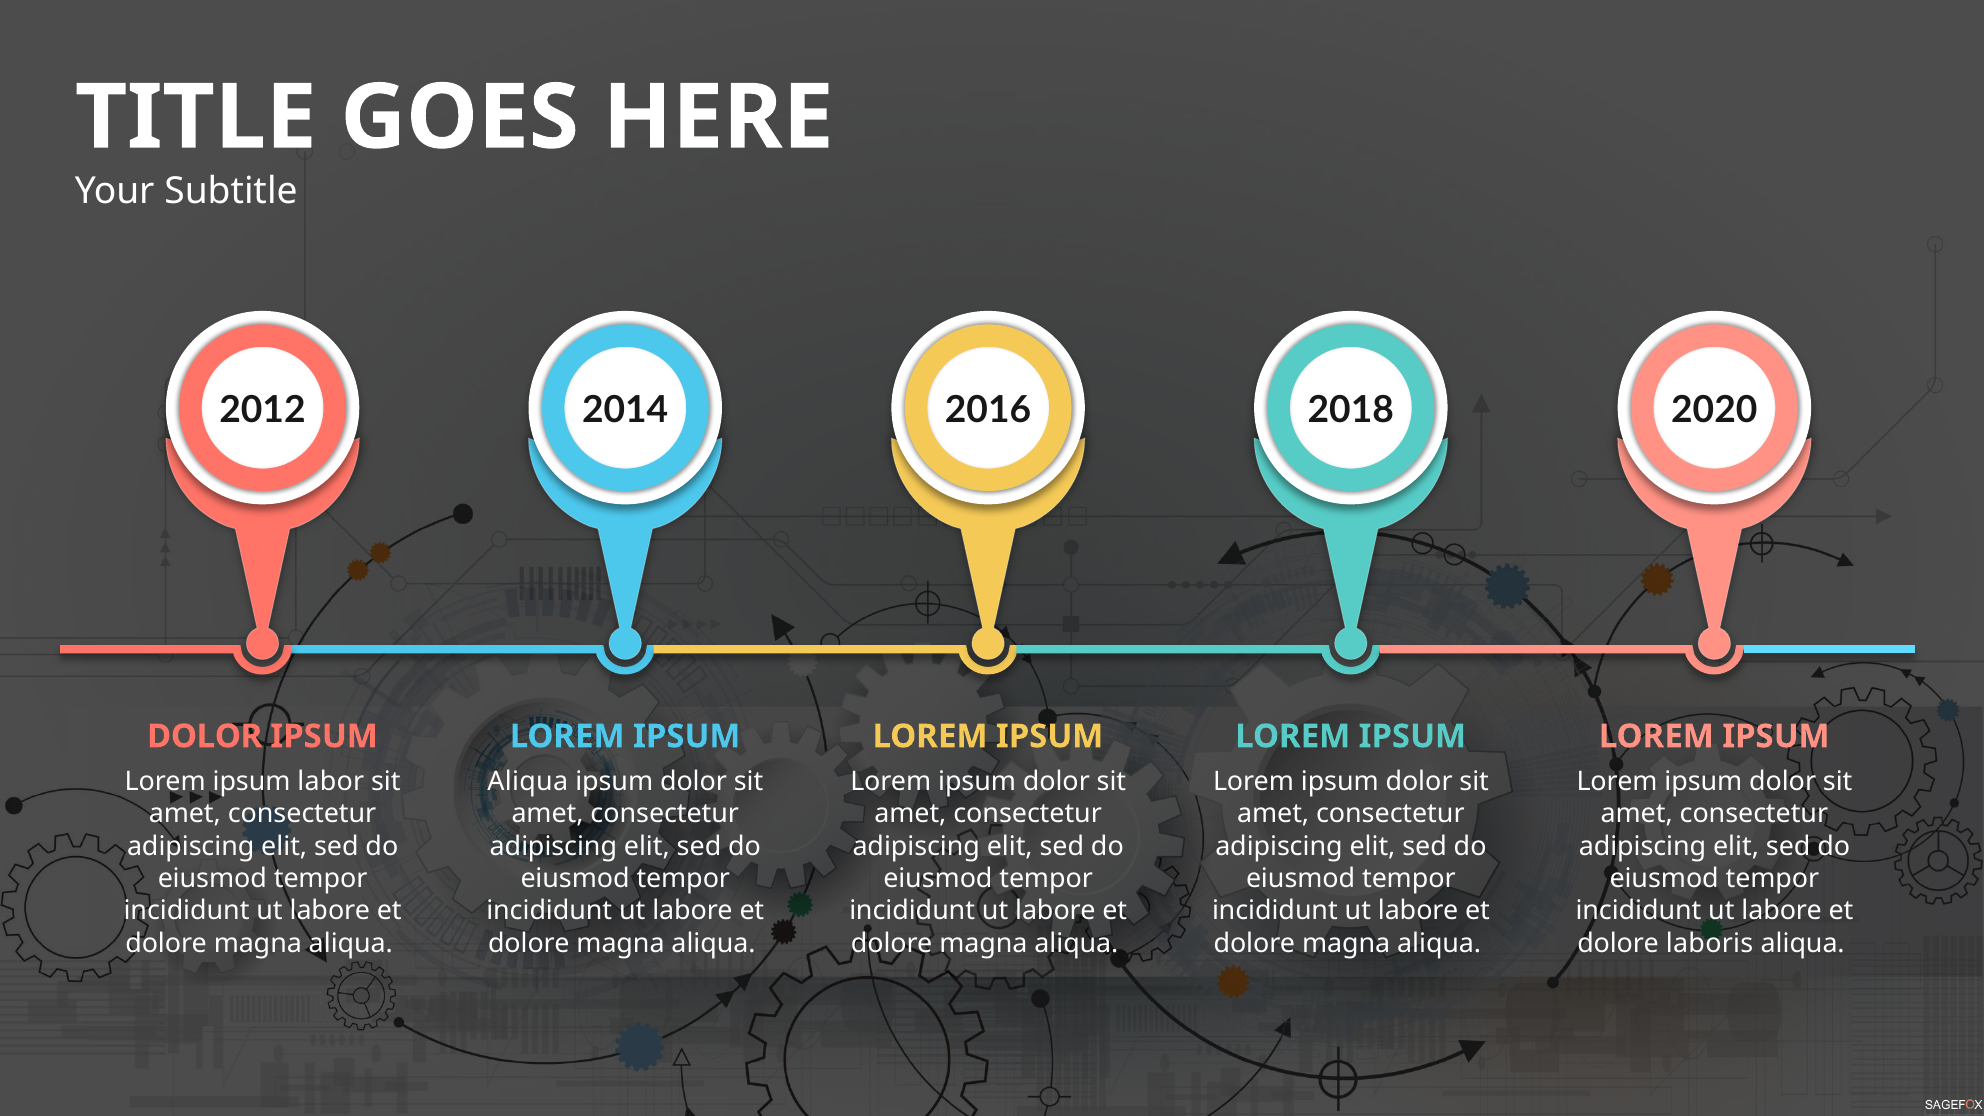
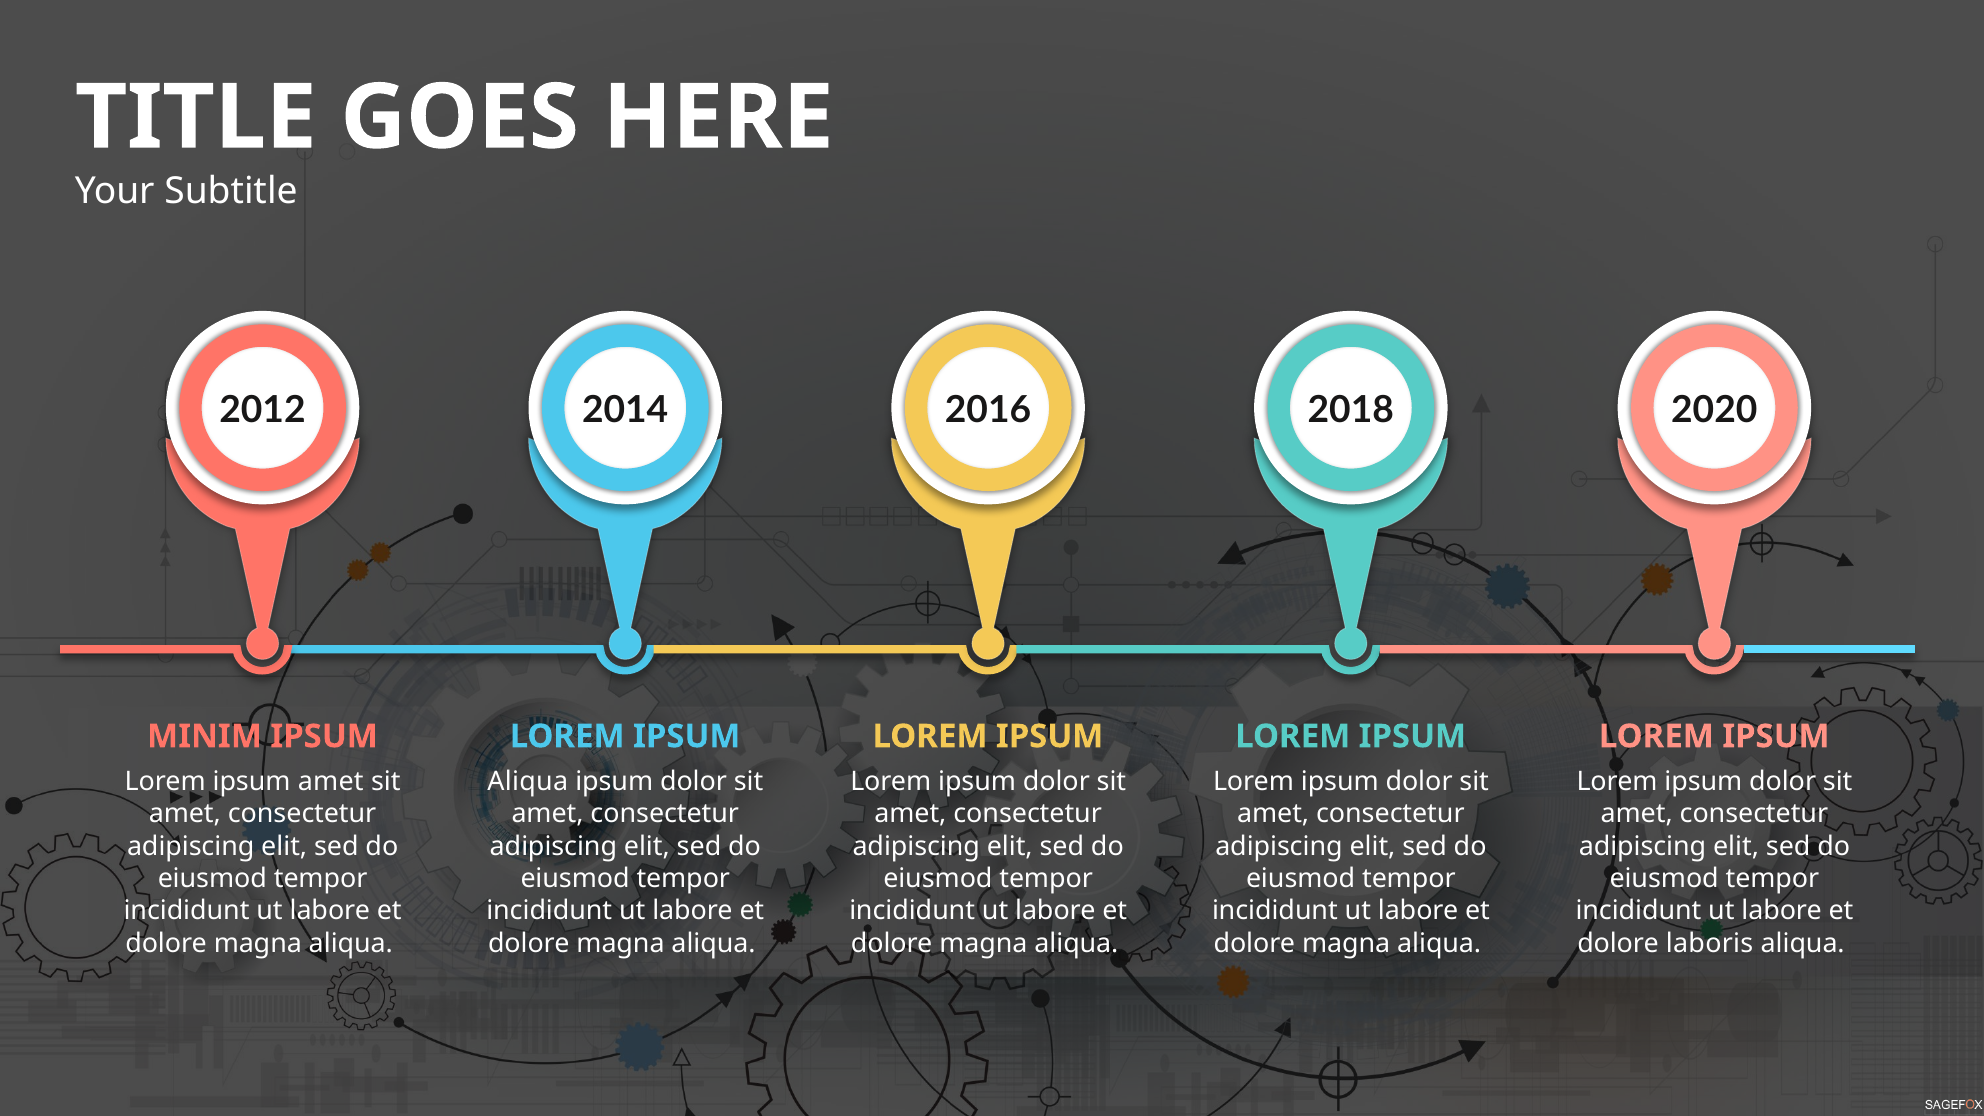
DOLOR at (205, 736): DOLOR -> MINIM
ipsum labor: labor -> amet
